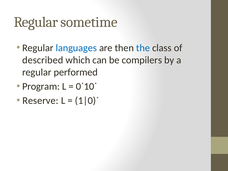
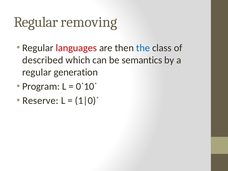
sometime: sometime -> removing
languages colour: blue -> red
compilers: compilers -> semantics
performed: performed -> generation
